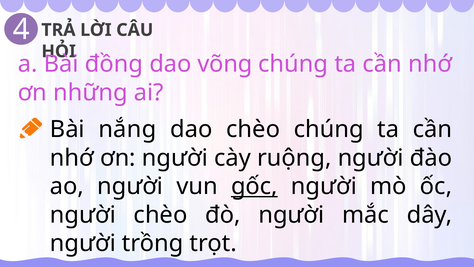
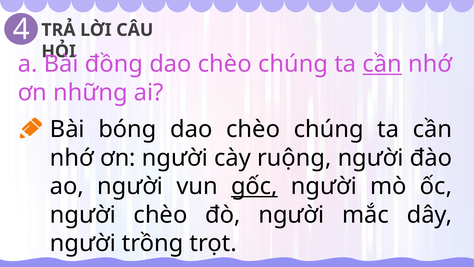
đồng dao võng: võng -> chèo
cần at (382, 64) underline: none -> present
nắng: nắng -> bóng
